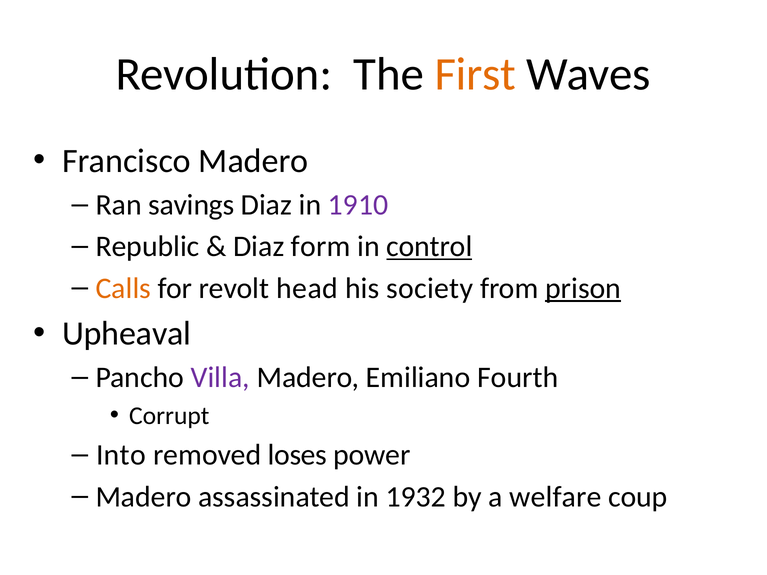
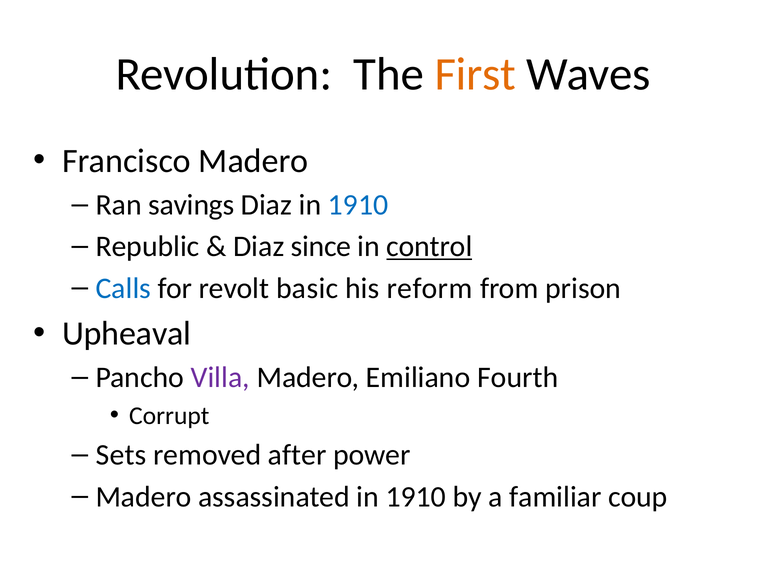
1910 at (358, 205) colour: purple -> blue
form: form -> since
Calls colour: orange -> blue
head: head -> basic
society: society -> reform
prison underline: present -> none
Into: Into -> Sets
loses: loses -> after
assassinated in 1932: 1932 -> 1910
welfare: welfare -> familiar
